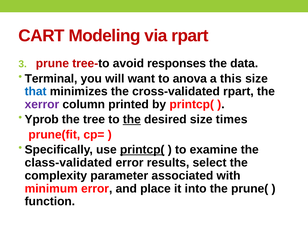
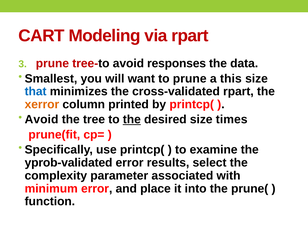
Terminal: Terminal -> Smallest
to anova: anova -> prune
xerror colour: purple -> orange
Yprob at (42, 120): Yprob -> Avoid
printcp( at (142, 150) underline: present -> none
class-validated: class-validated -> yprob-validated
